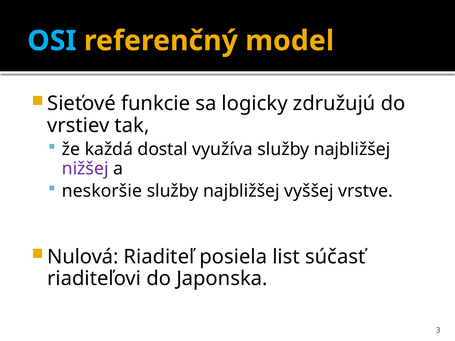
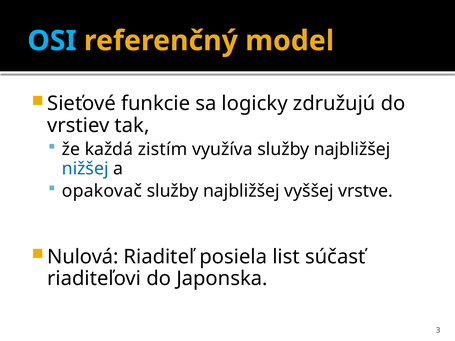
dostal: dostal -> zistím
nižšej colour: purple -> blue
neskoršie: neskoršie -> opakovač
